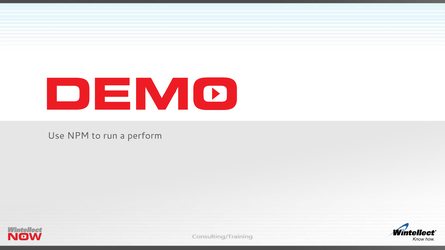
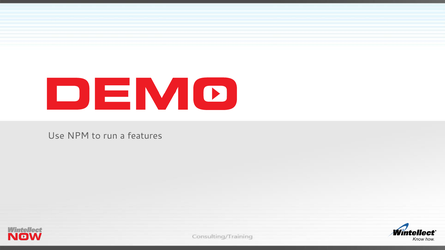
perform: perform -> features
